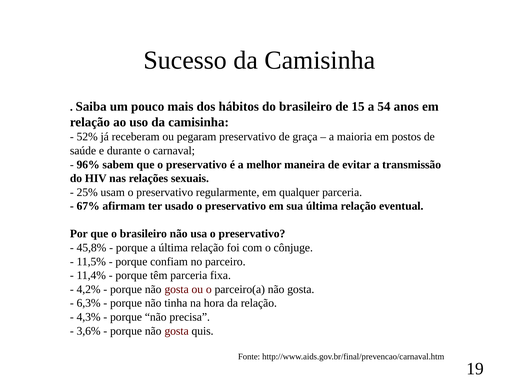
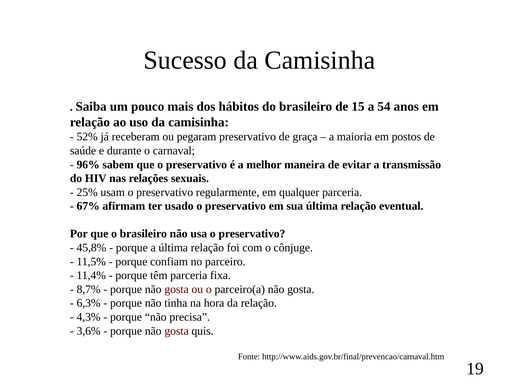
4,2%: 4,2% -> 8,7%
